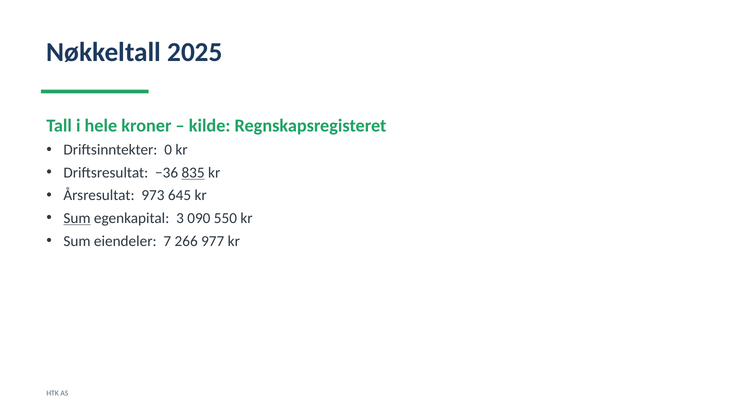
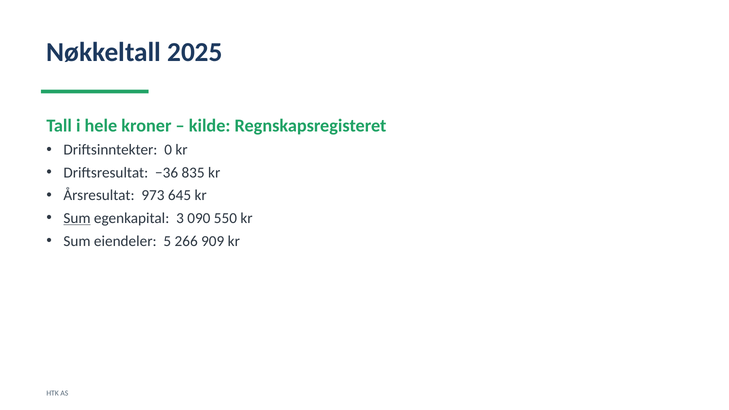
835 underline: present -> none
7: 7 -> 5
977: 977 -> 909
